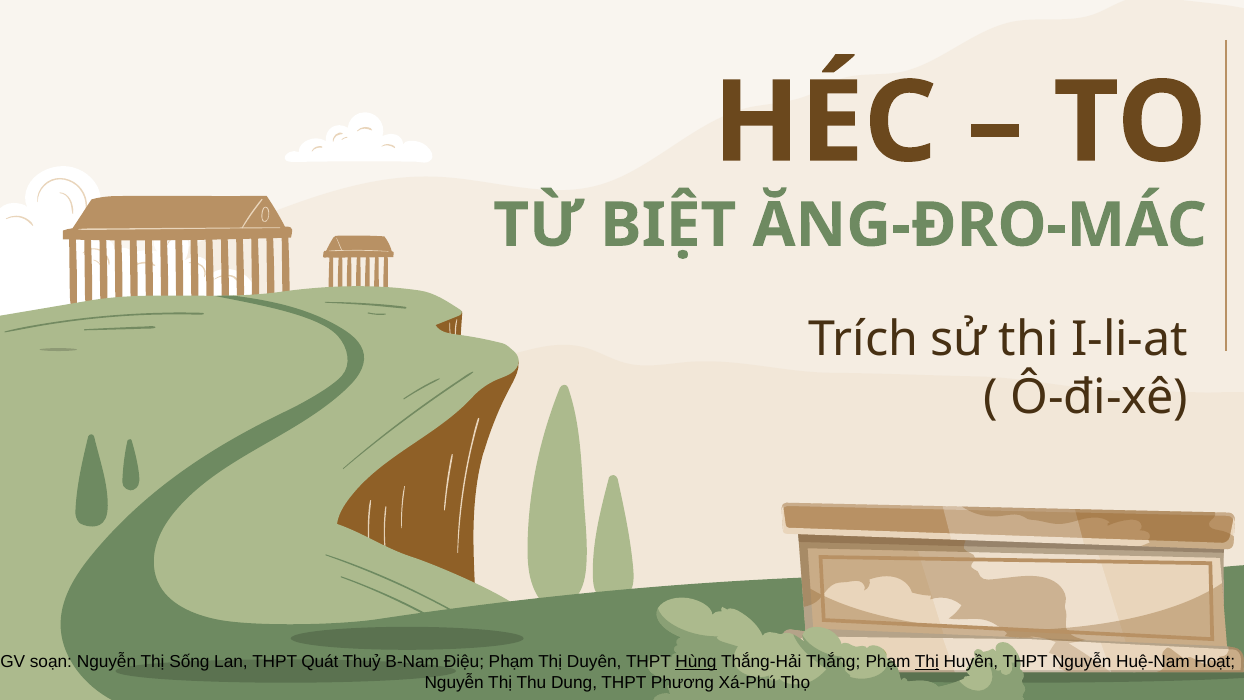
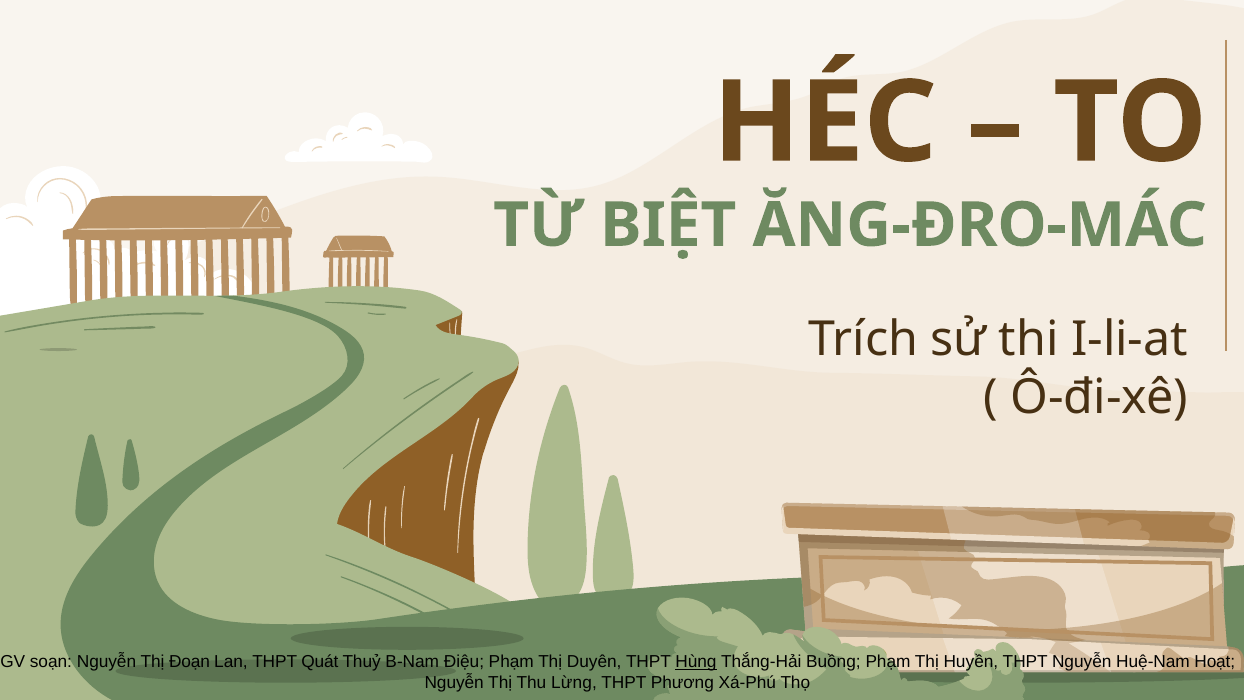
Sống: Sống -> Đoạn
Thắng: Thắng -> Buồng
Thị at (927, 662) underline: present -> none
Dung: Dung -> Lừng
